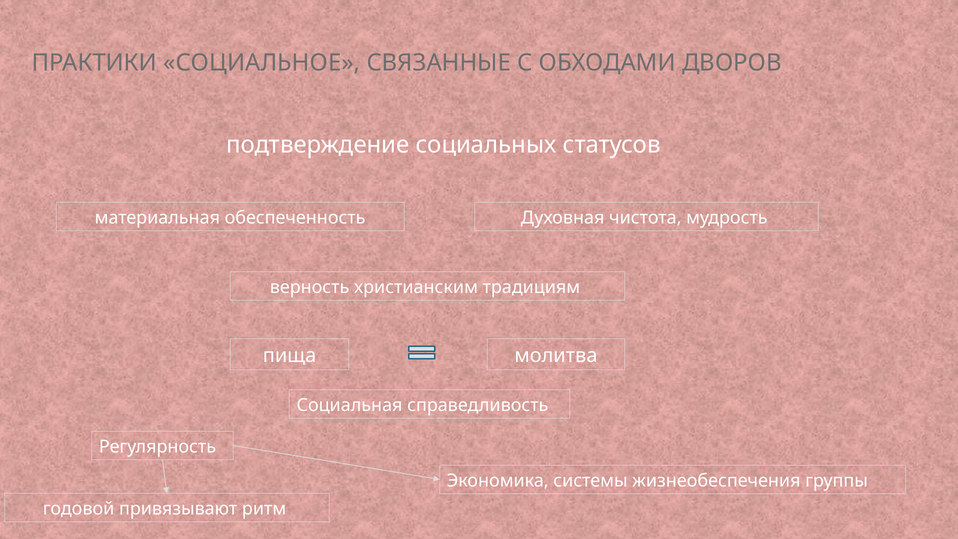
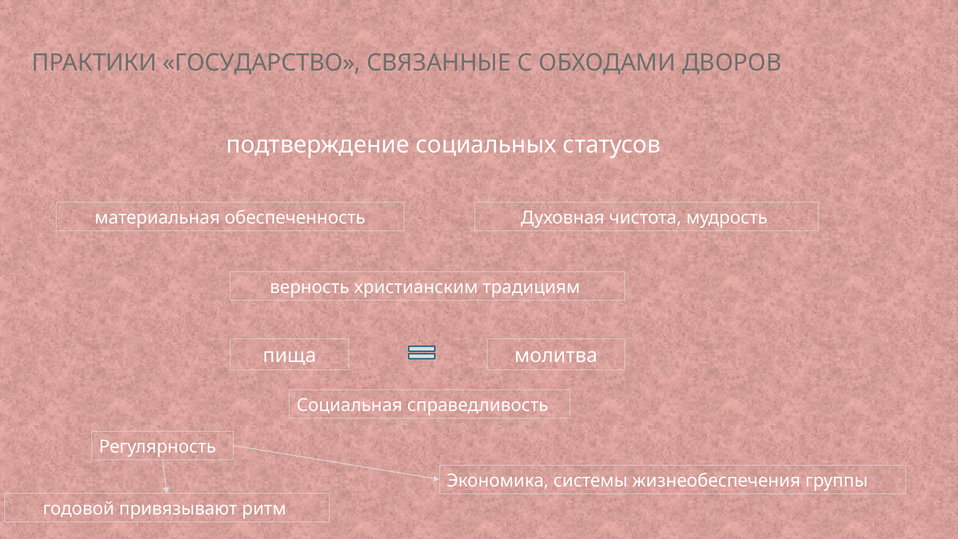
СОЦИАЛЬНОЕ: СОЦИАЛЬНОЕ -> ГОСУДАРСТВО
